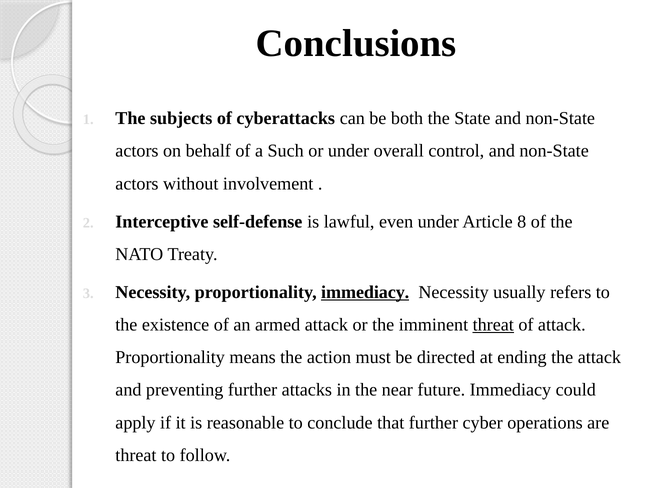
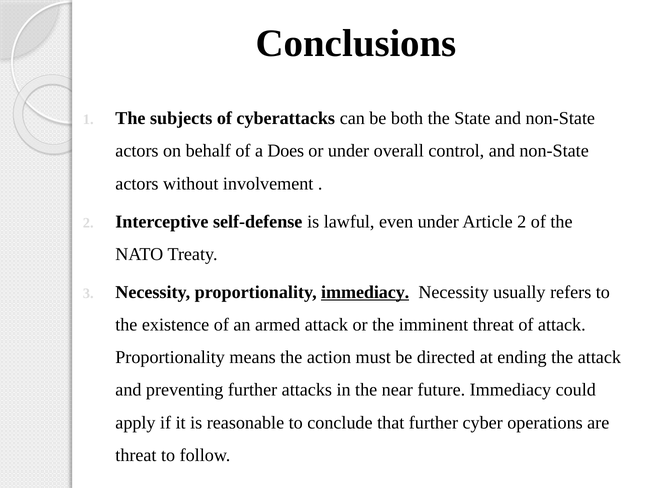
Such: Such -> Does
Article 8: 8 -> 2
threat at (493, 325) underline: present -> none
